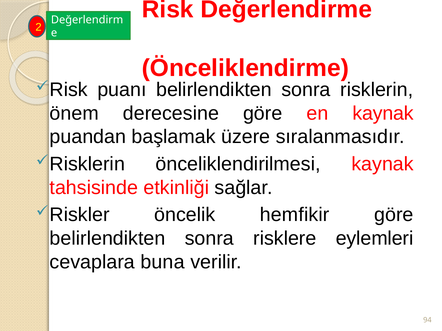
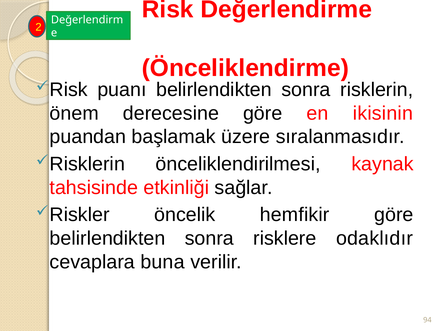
en kaynak: kaynak -> ikisinin
eylemleri: eylemleri -> odaklıdır
